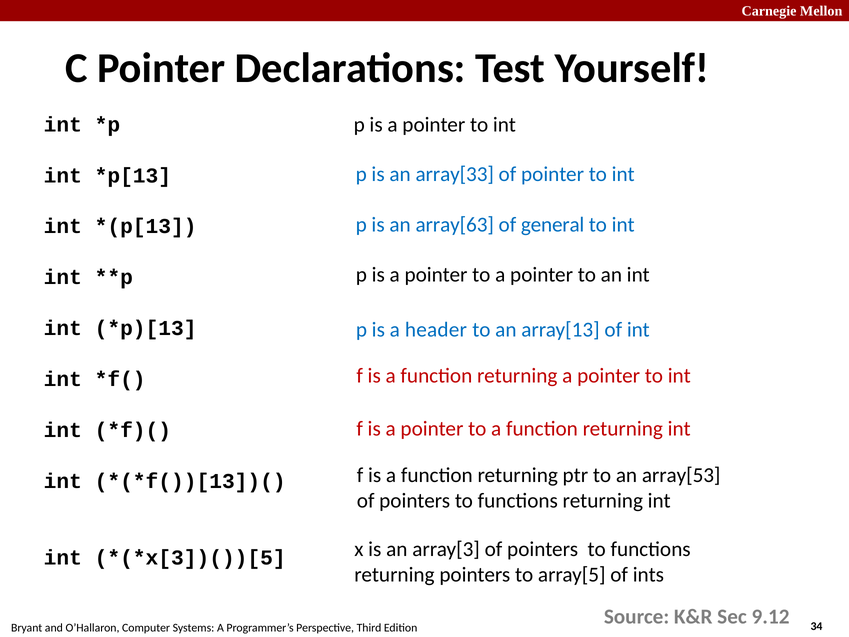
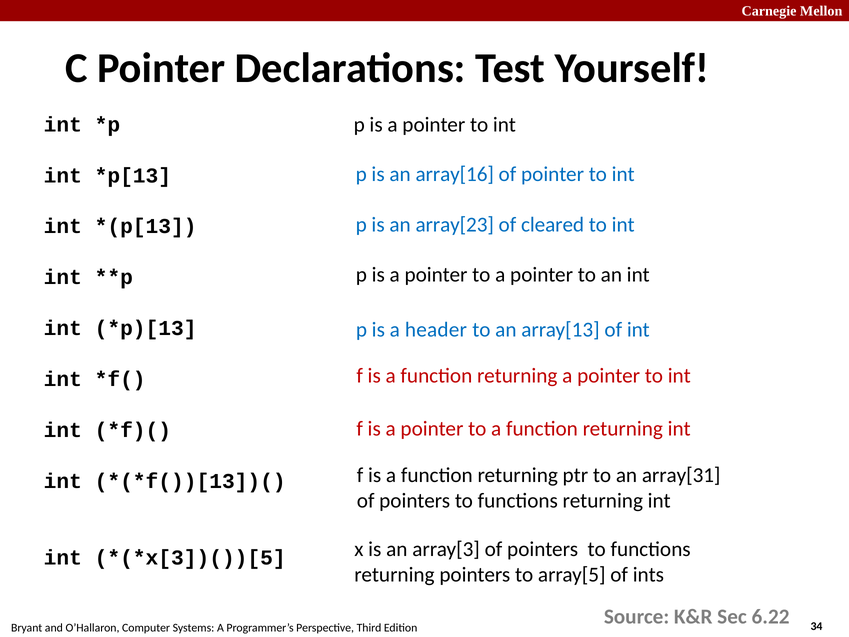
array[33: array[33 -> array[16
array[63: array[63 -> array[23
general: general -> cleared
array[53: array[53 -> array[31
9.12: 9.12 -> 6.22
